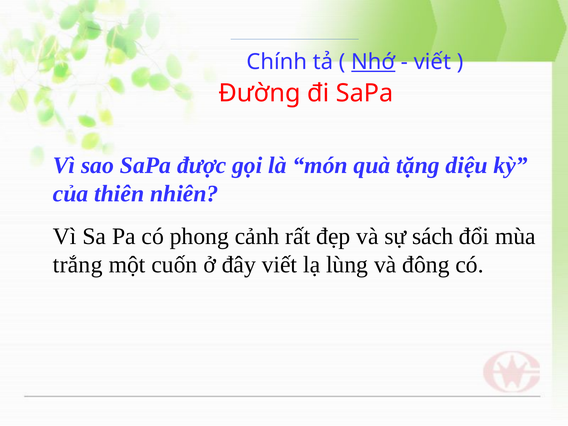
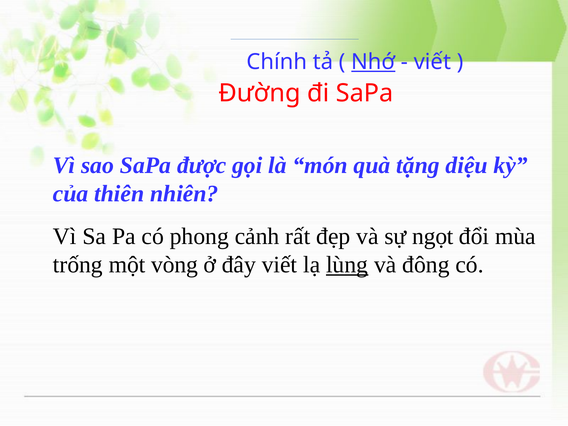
sách: sách -> ngọt
trắng: trắng -> trống
cuốn: cuốn -> vòng
lùng underline: none -> present
